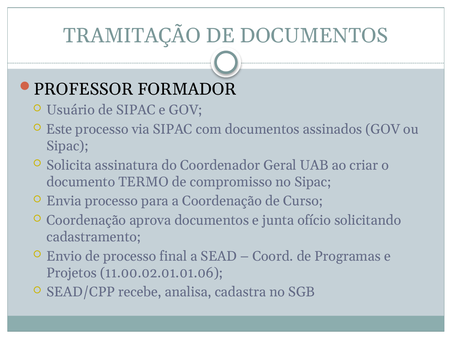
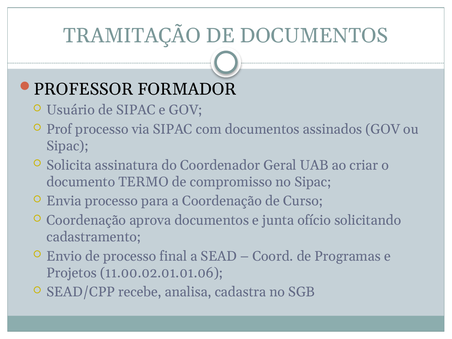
Este: Este -> Prof
